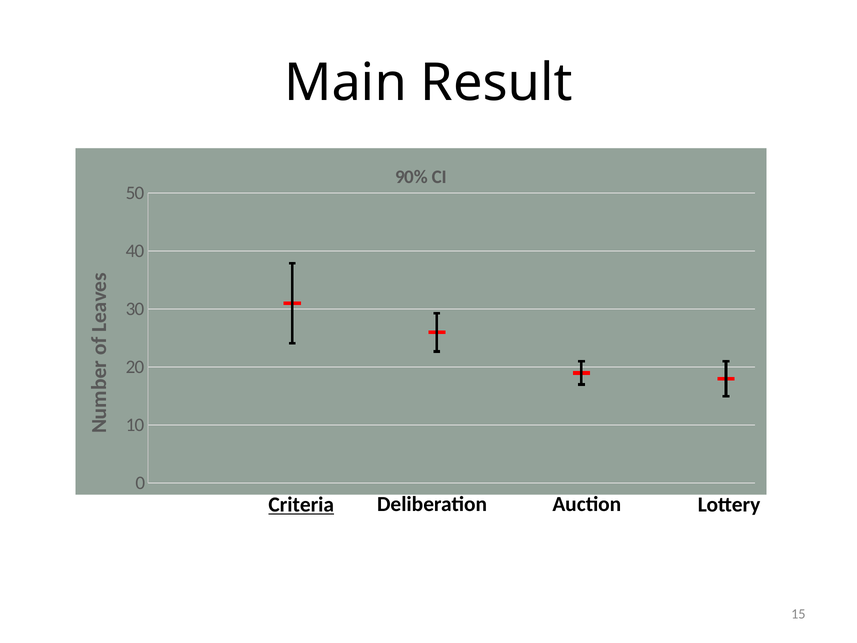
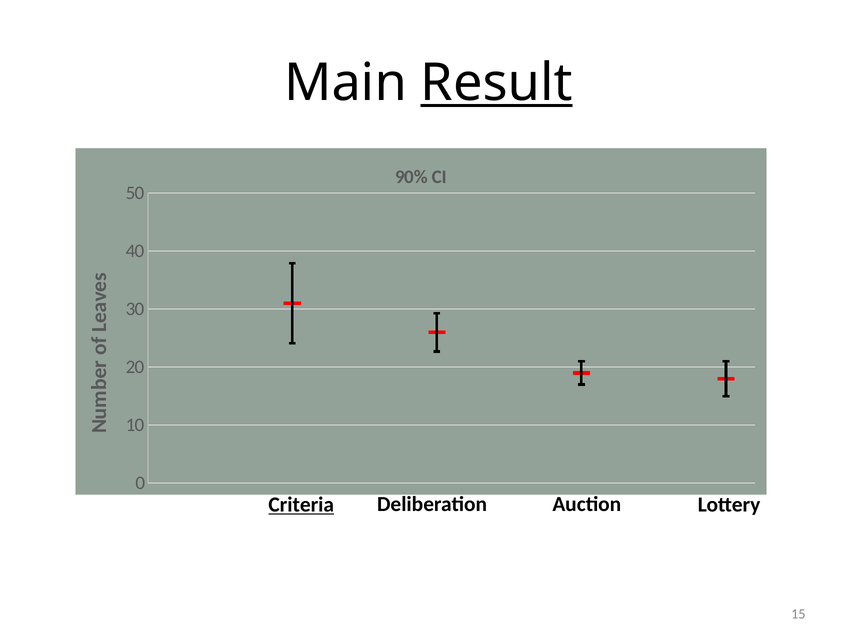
Result underline: none -> present
